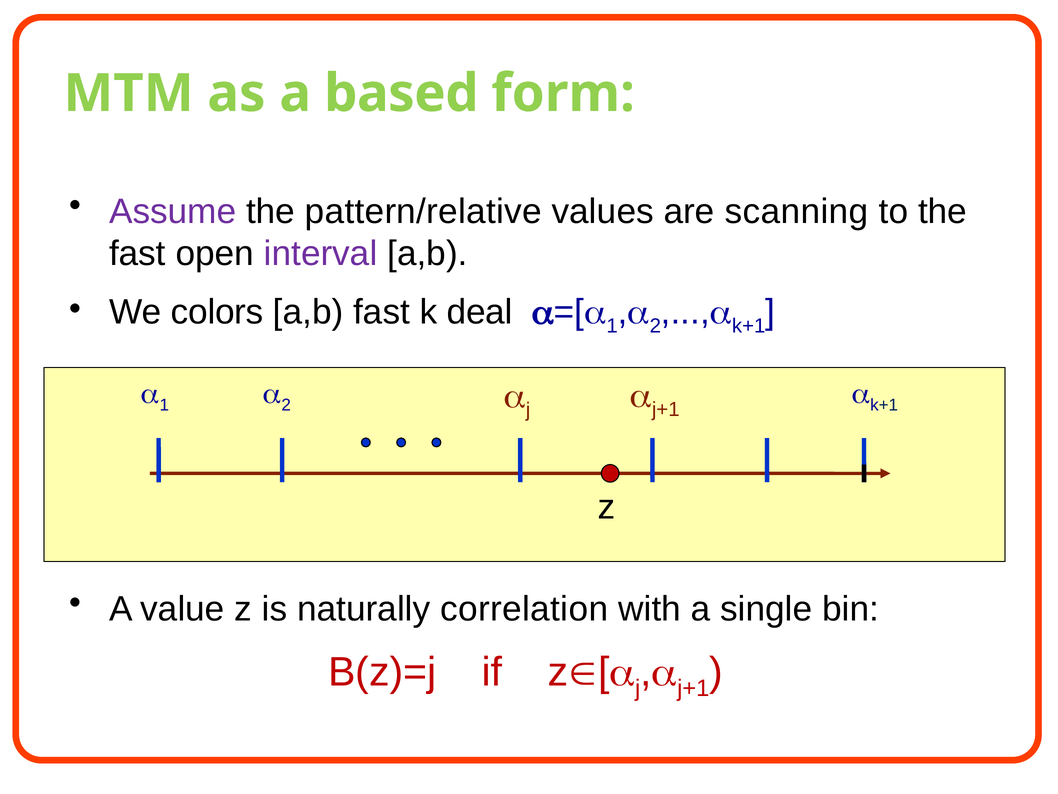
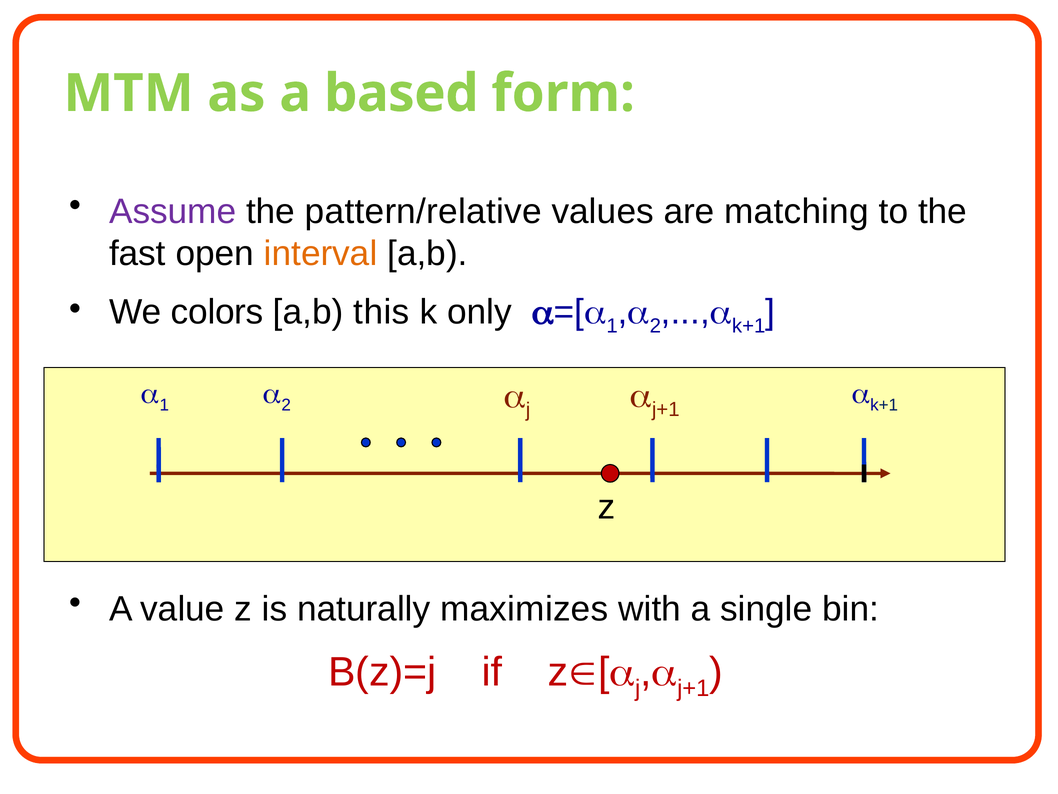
scanning: scanning -> matching
interval colour: purple -> orange
a,b fast: fast -> this
deal: deal -> only
correlation: correlation -> maximizes
